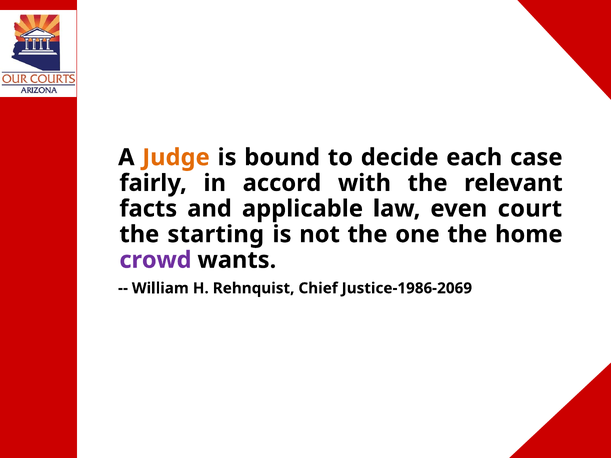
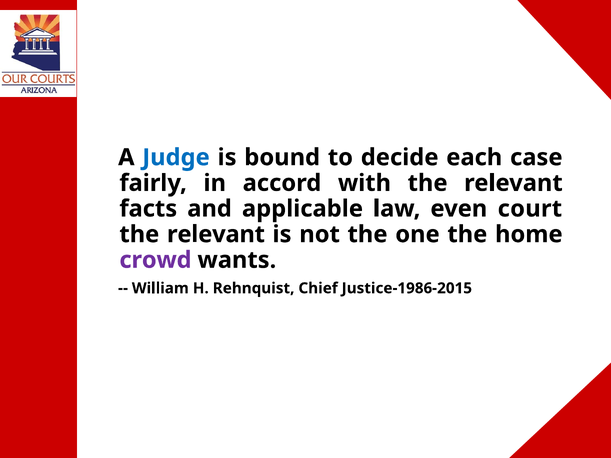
Judge colour: orange -> blue
starting at (216, 234): starting -> relevant
Justice-1986-2069: Justice-1986-2069 -> Justice-1986-2015
